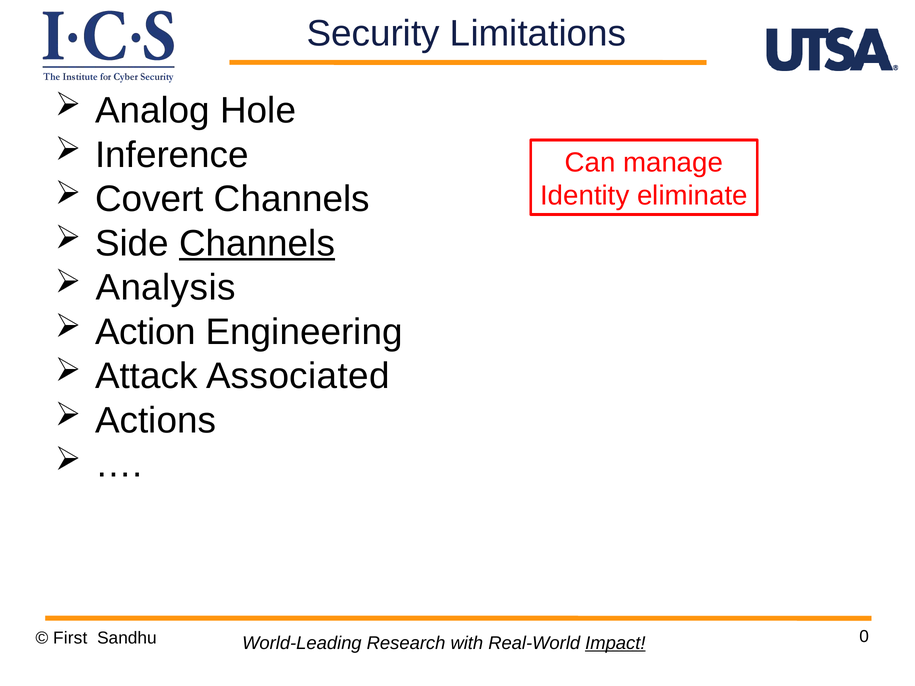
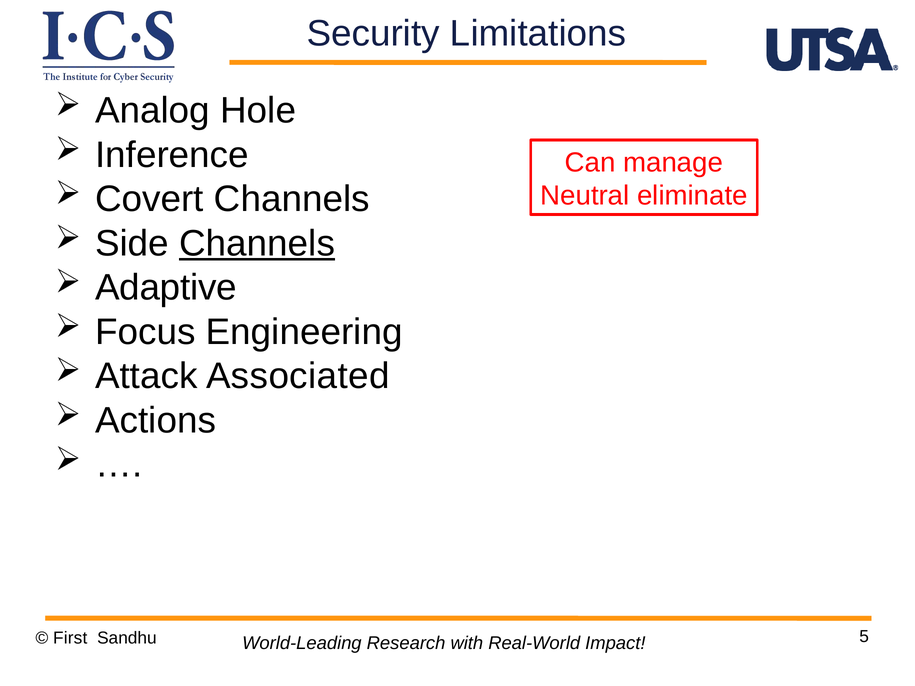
Identity: Identity -> Neutral
Analysis: Analysis -> Adaptive
Action: Action -> Focus
0: 0 -> 5
Impact underline: present -> none
